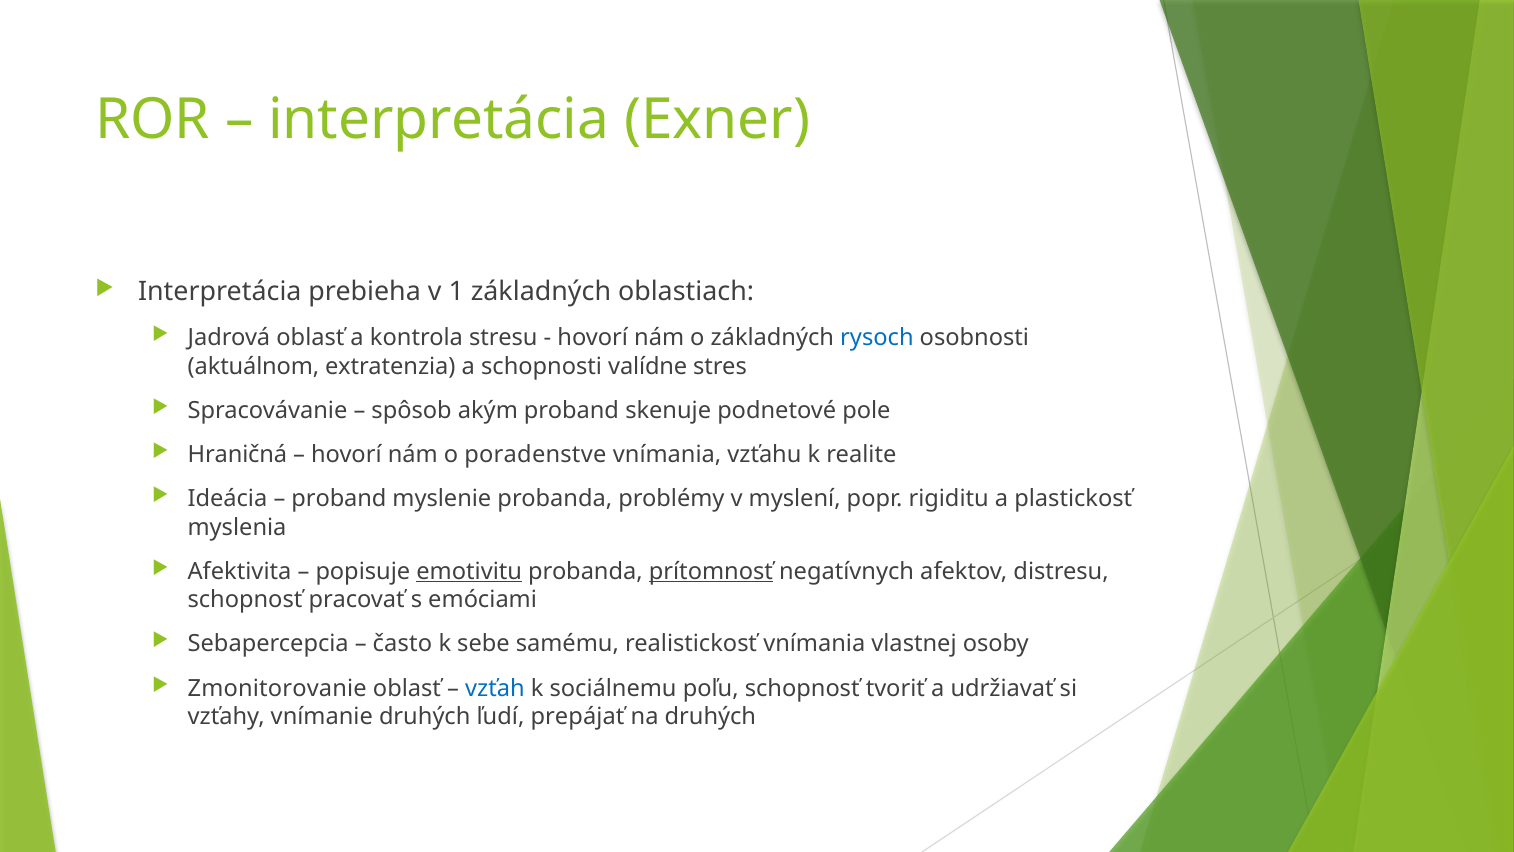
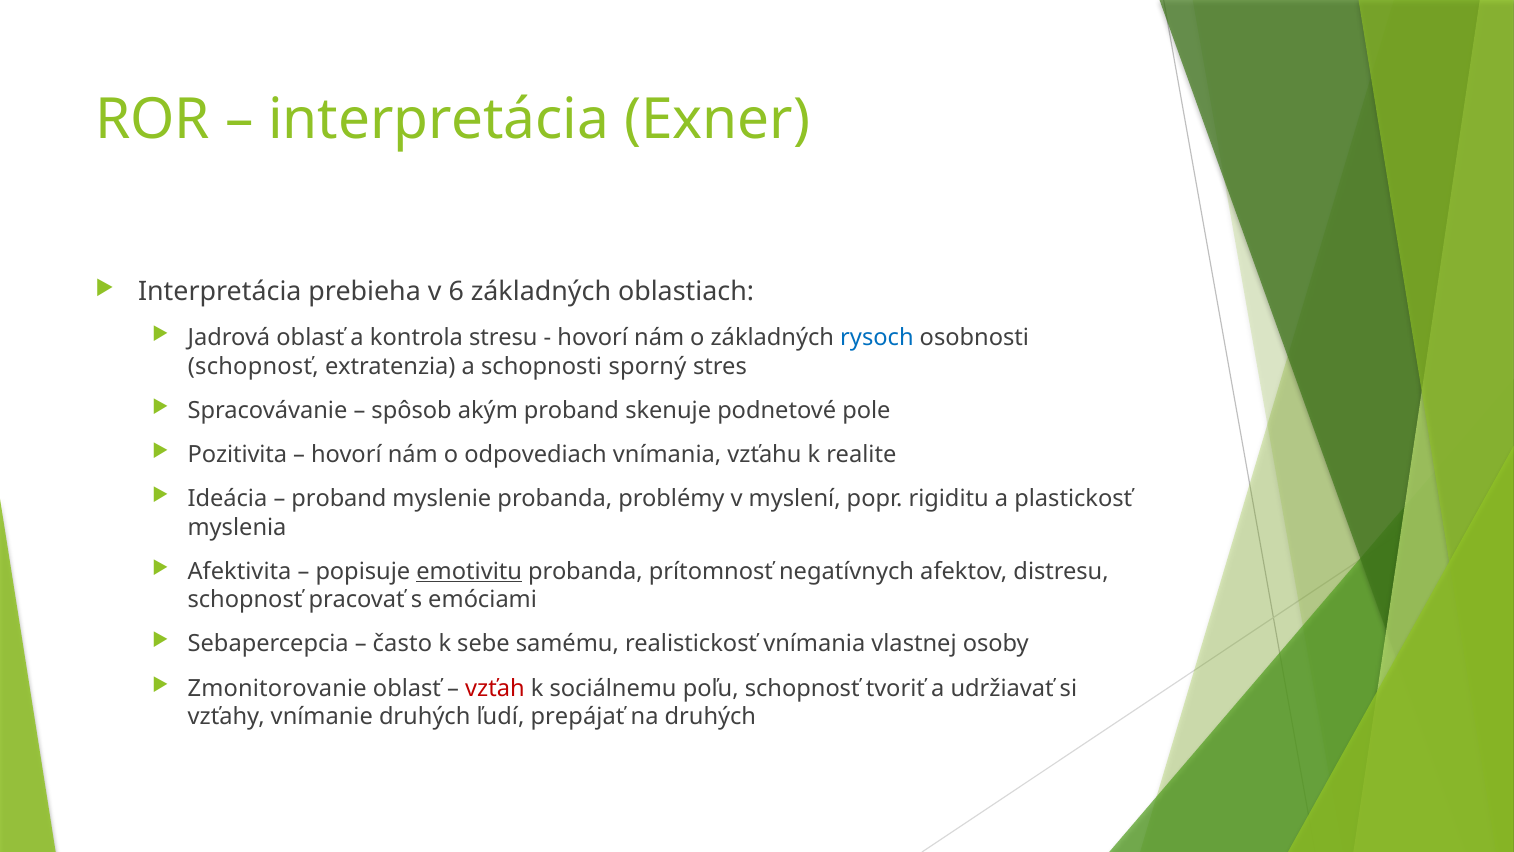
1: 1 -> 6
aktuálnom at (253, 366): aktuálnom -> schopnosť
valídne: valídne -> sporný
Hraničná: Hraničná -> Pozitivita
poradenstve: poradenstve -> odpovediach
prítomnosť underline: present -> none
vzťah colour: blue -> red
